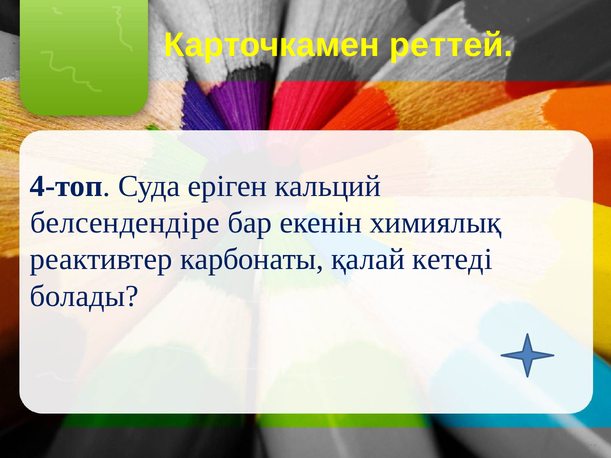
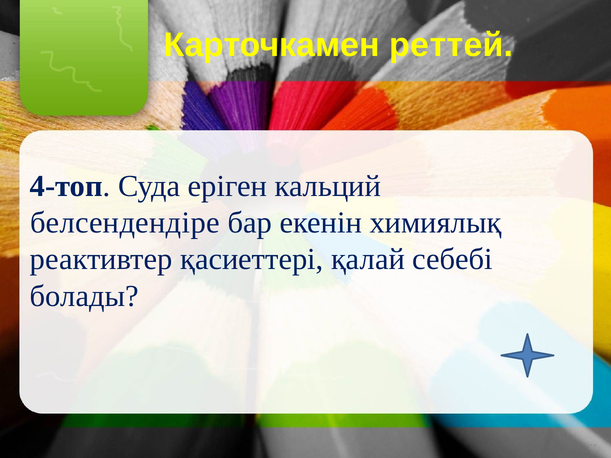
карбонаты: карбонаты -> қасиеттері
кетеді: кетеді -> себебі
